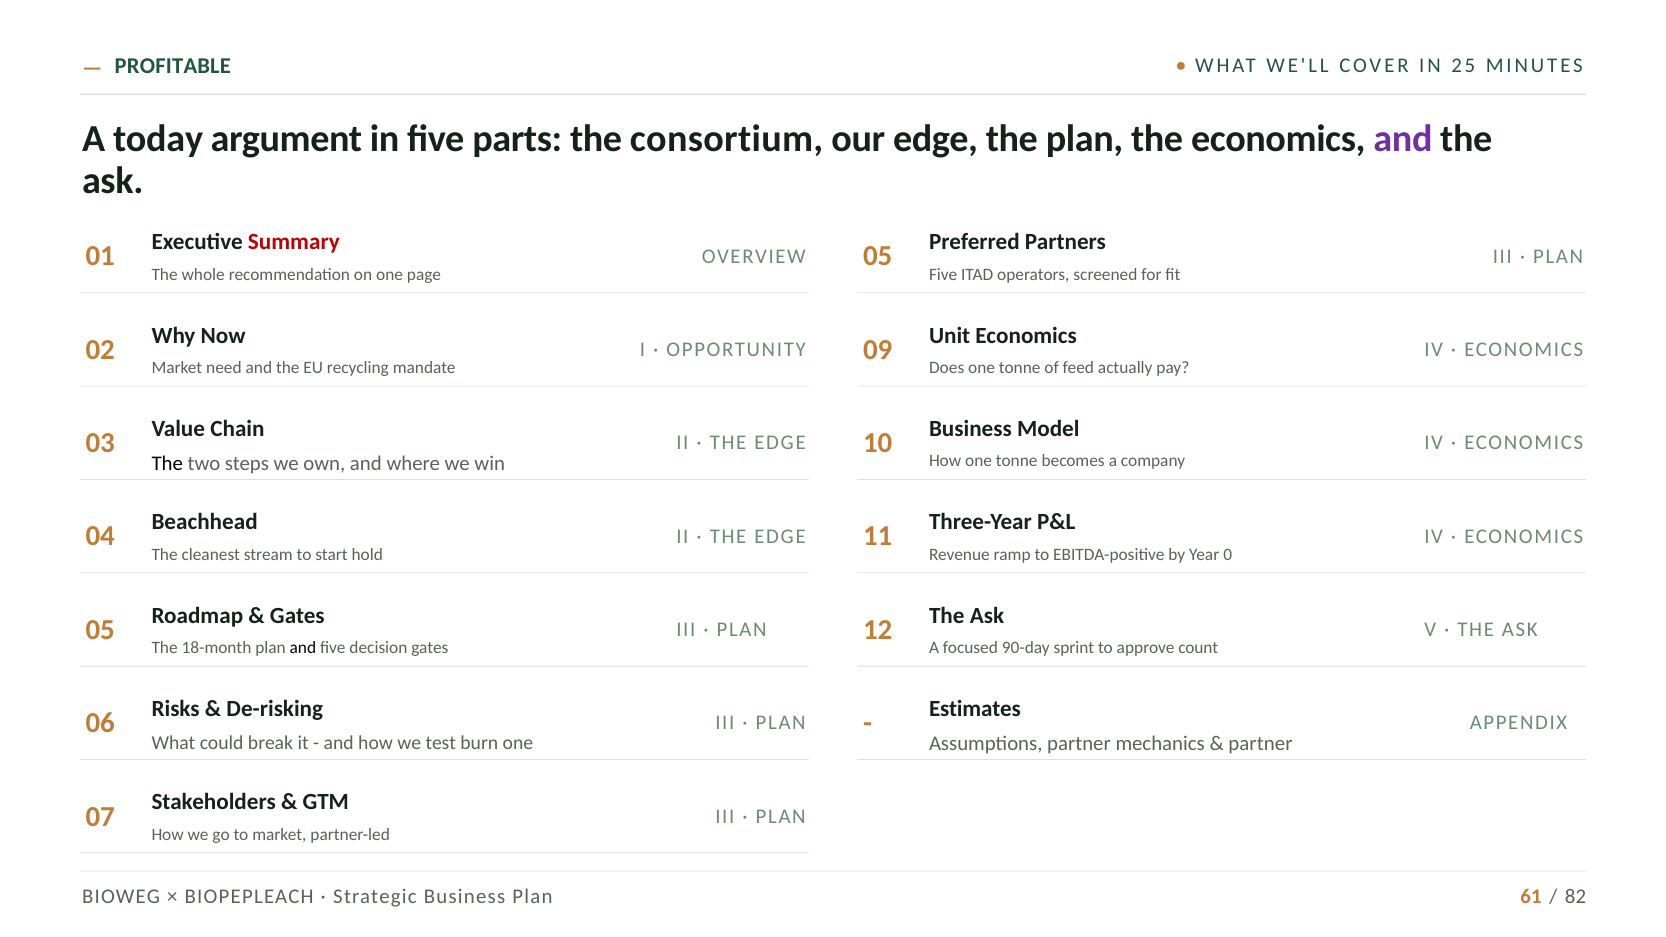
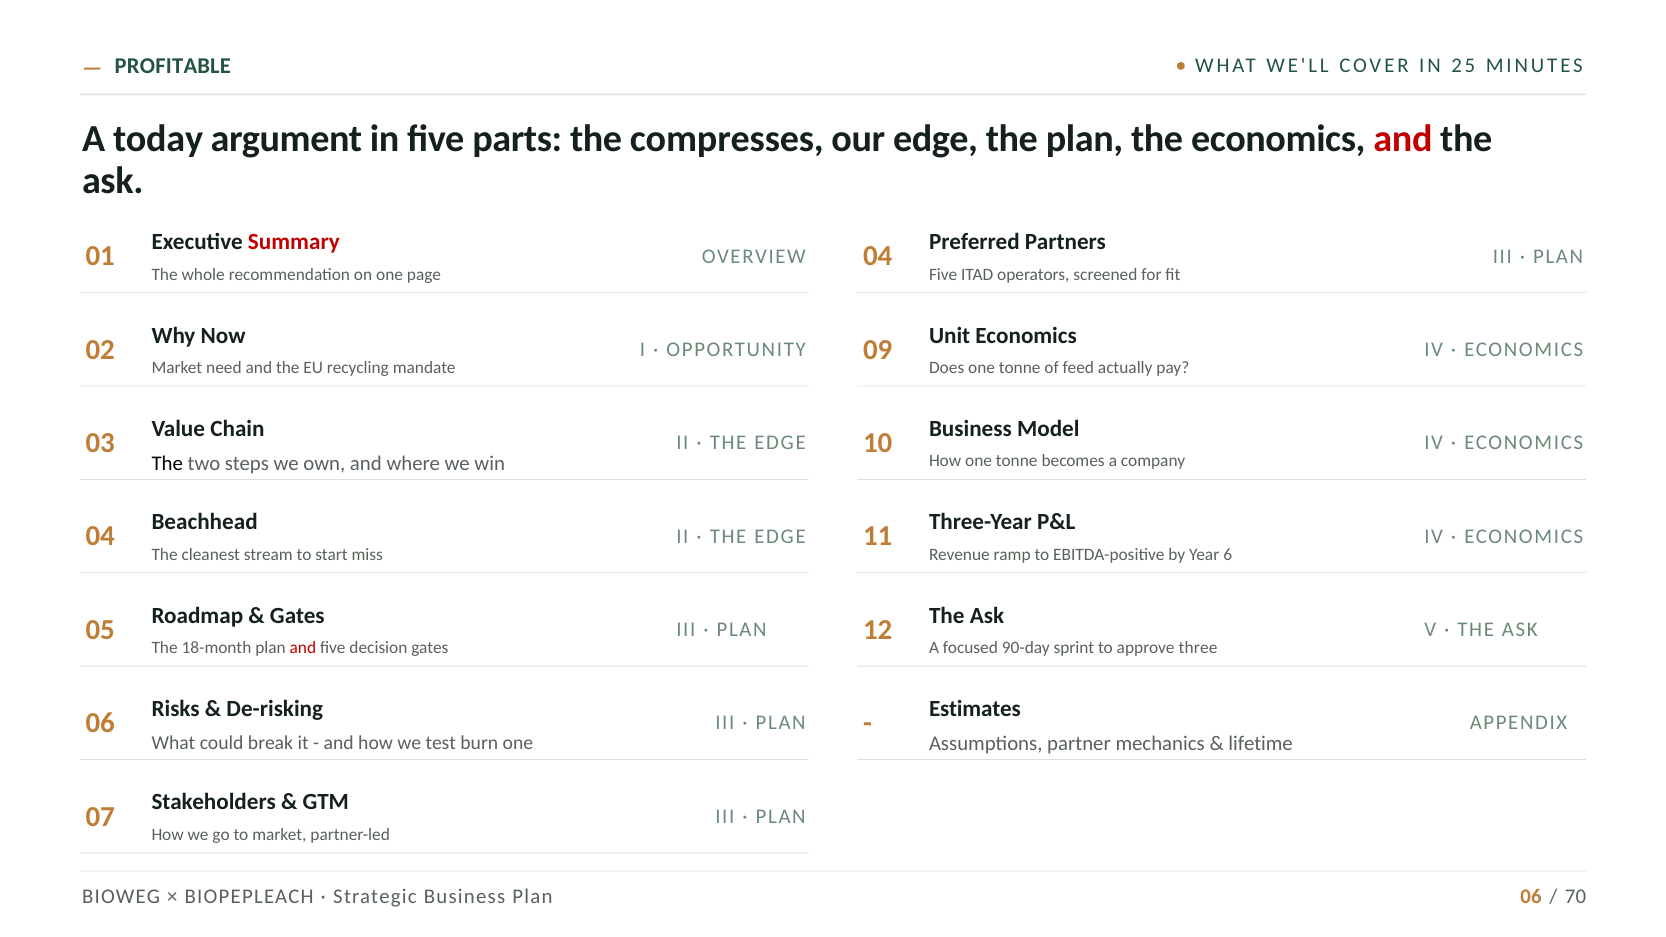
consortium: consortium -> compresses
and at (1403, 139) colour: purple -> red
OVERVIEW 05: 05 -> 04
hold: hold -> miss
0: 0 -> 6
and at (303, 648) colour: black -> red
count: count -> three
partner at (1260, 744): partner -> lifetime
Plan 61: 61 -> 06
82: 82 -> 70
